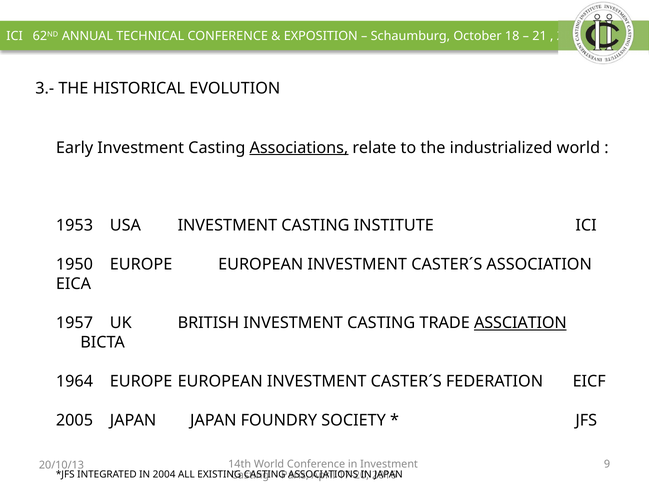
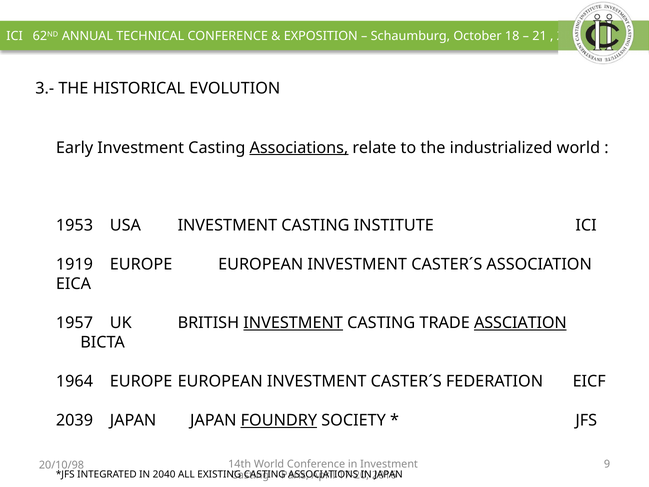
1950: 1950 -> 1919
INVESTMENT at (293, 323) underline: none -> present
2005: 2005 -> 2039
FOUNDRY underline: none -> present
20/10/13: 20/10/13 -> 20/10/98
2004: 2004 -> 2040
